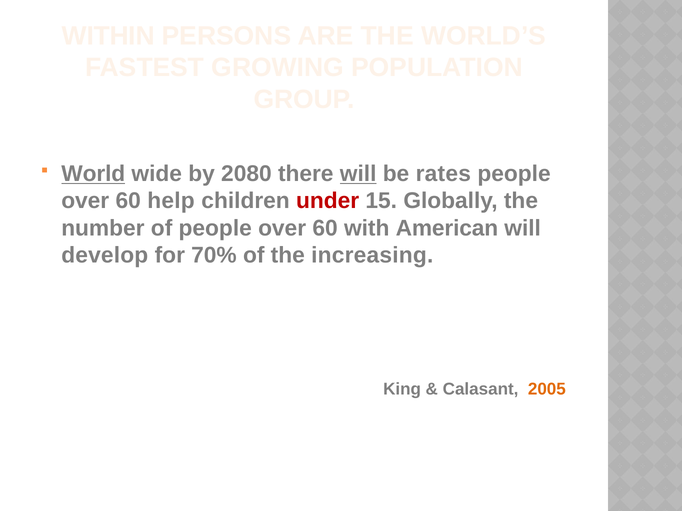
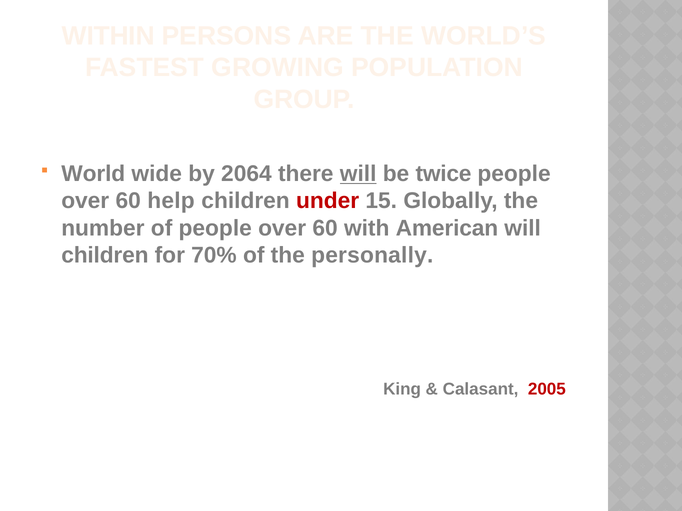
World underline: present -> none
2080: 2080 -> 2064
rates: rates -> twice
develop at (105, 256): develop -> children
increasing: increasing -> personally
2005 colour: orange -> red
